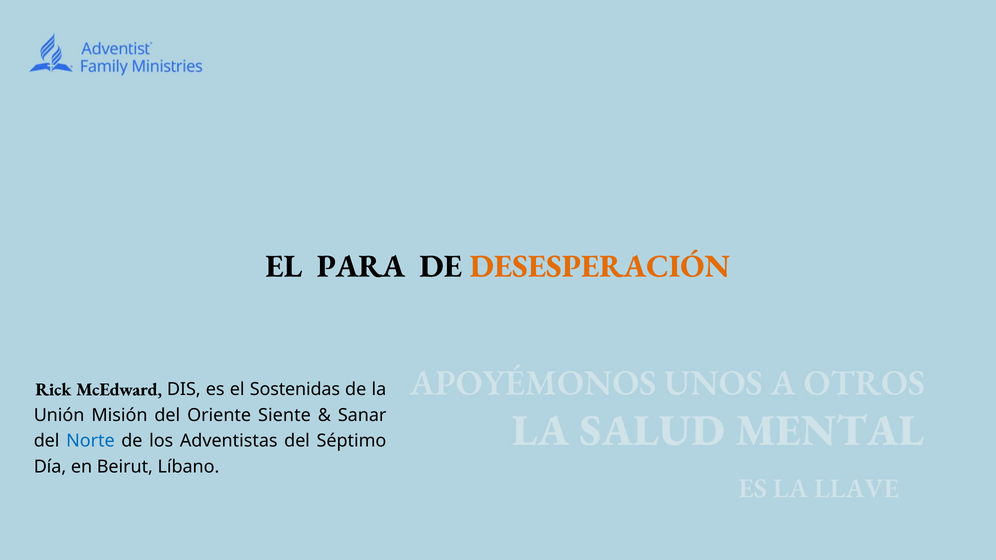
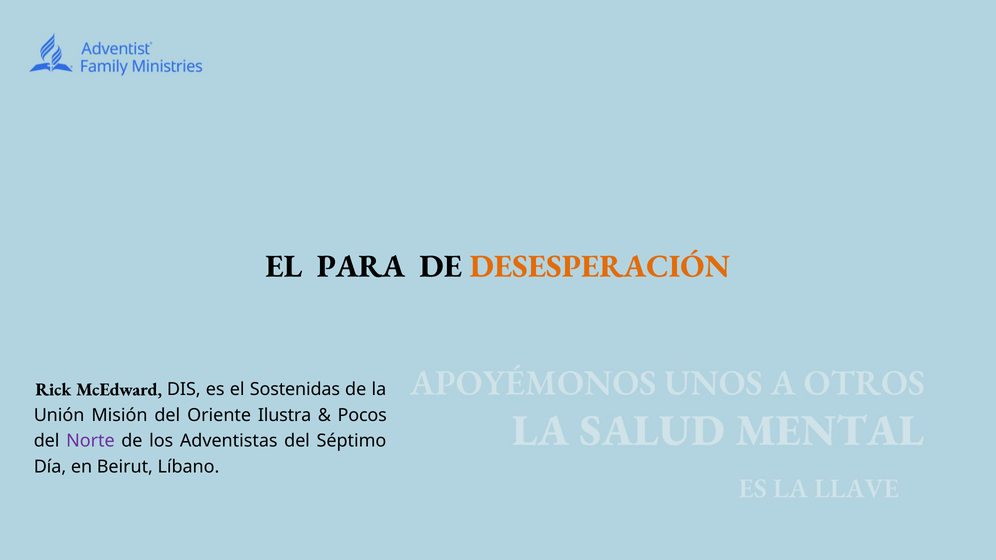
Siente: Siente -> Ilustra
Sanar: Sanar -> Pocos
Norte colour: blue -> purple
